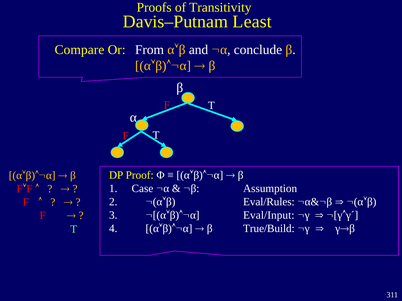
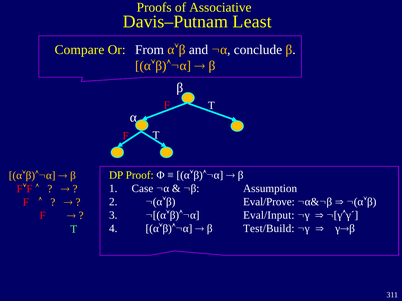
Transitivity: Transitivity -> Associative
Eval/Rules: Eval/Rules -> Eval/Prove
True/Build: True/Build -> Test/Build
